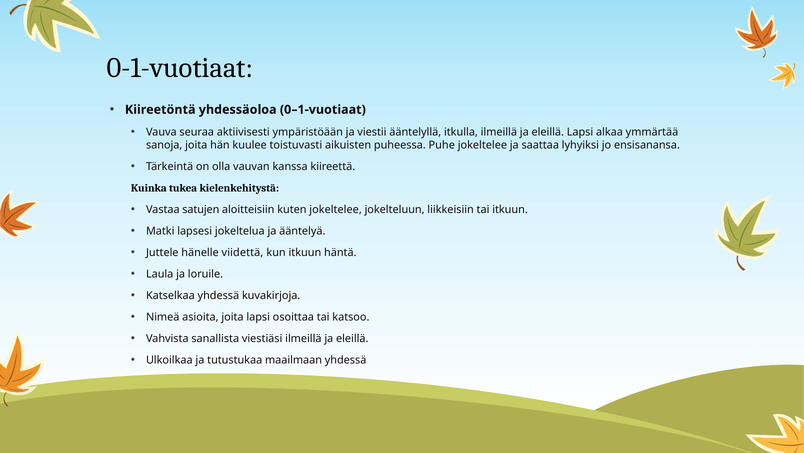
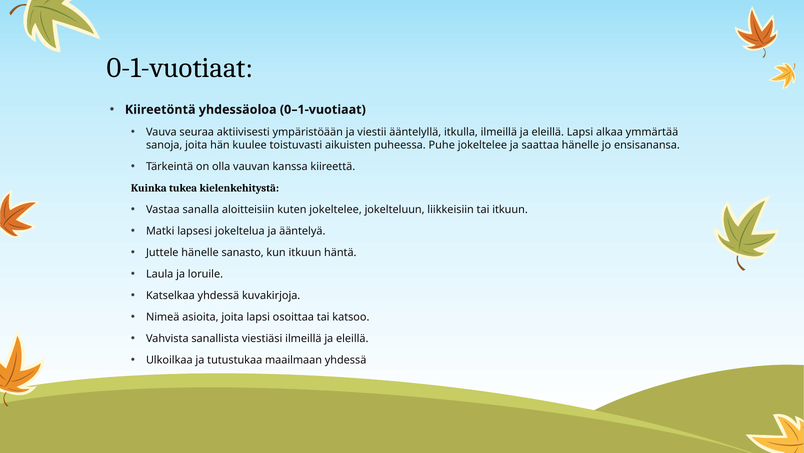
saattaa lyhyiksi: lyhyiksi -> hänelle
satujen: satujen -> sanalla
viidettä: viidettä -> sanasto
